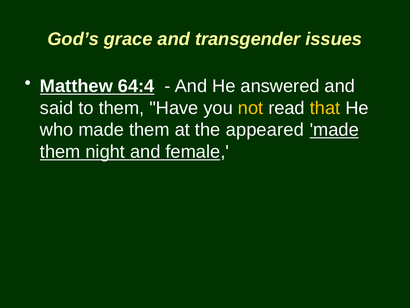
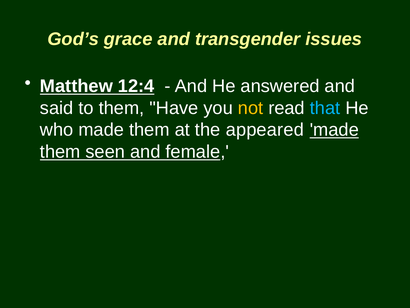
64:4: 64:4 -> 12:4
that colour: yellow -> light blue
night: night -> seen
